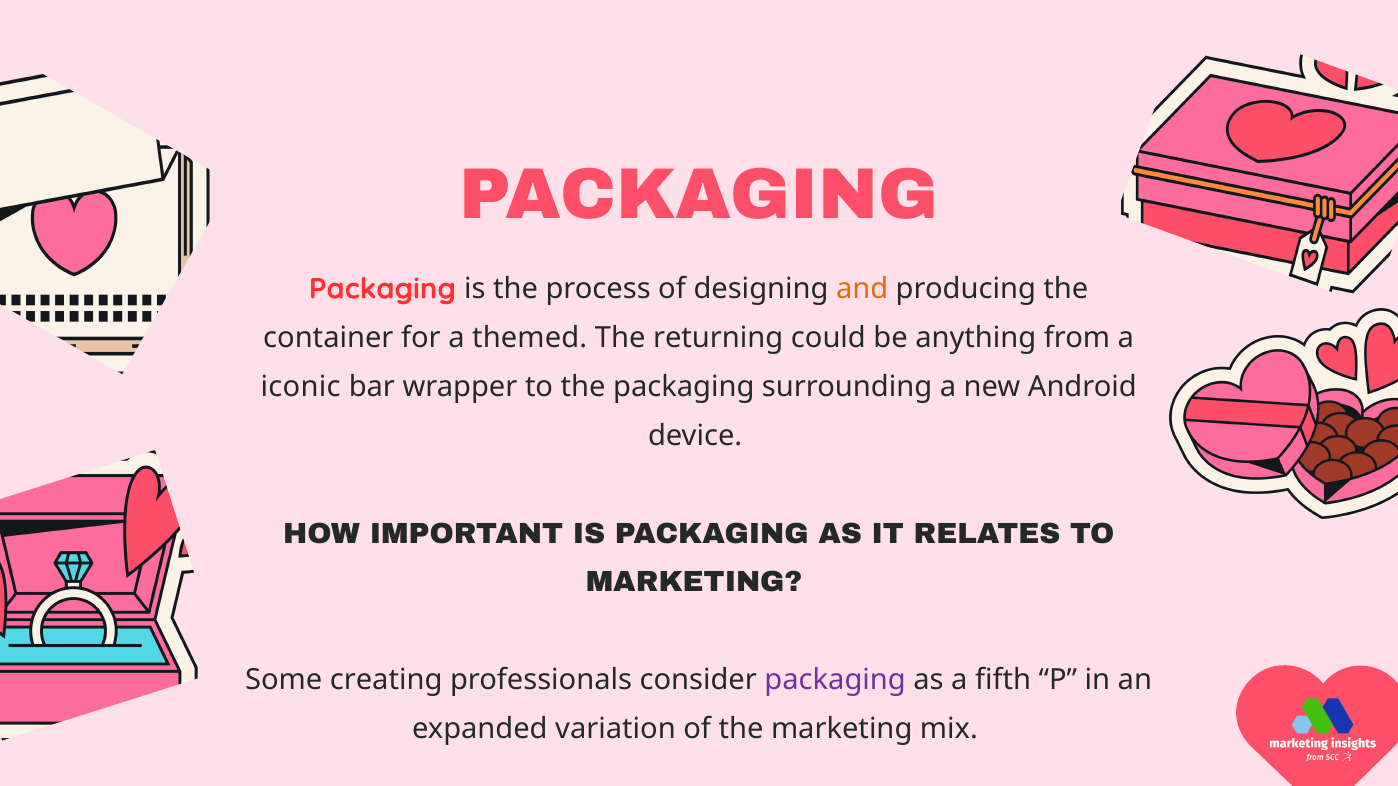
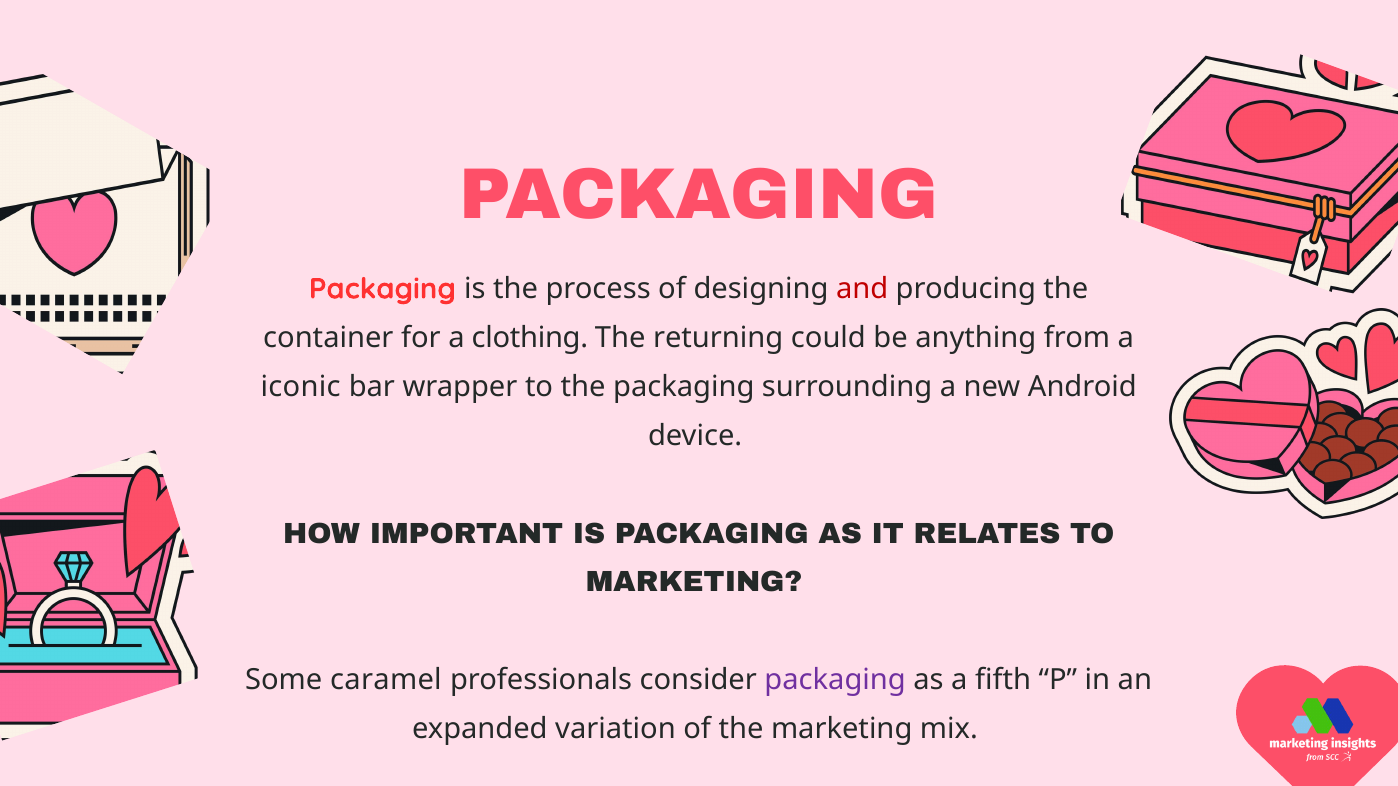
and colour: orange -> red
themed: themed -> clothing
creating: creating -> caramel
